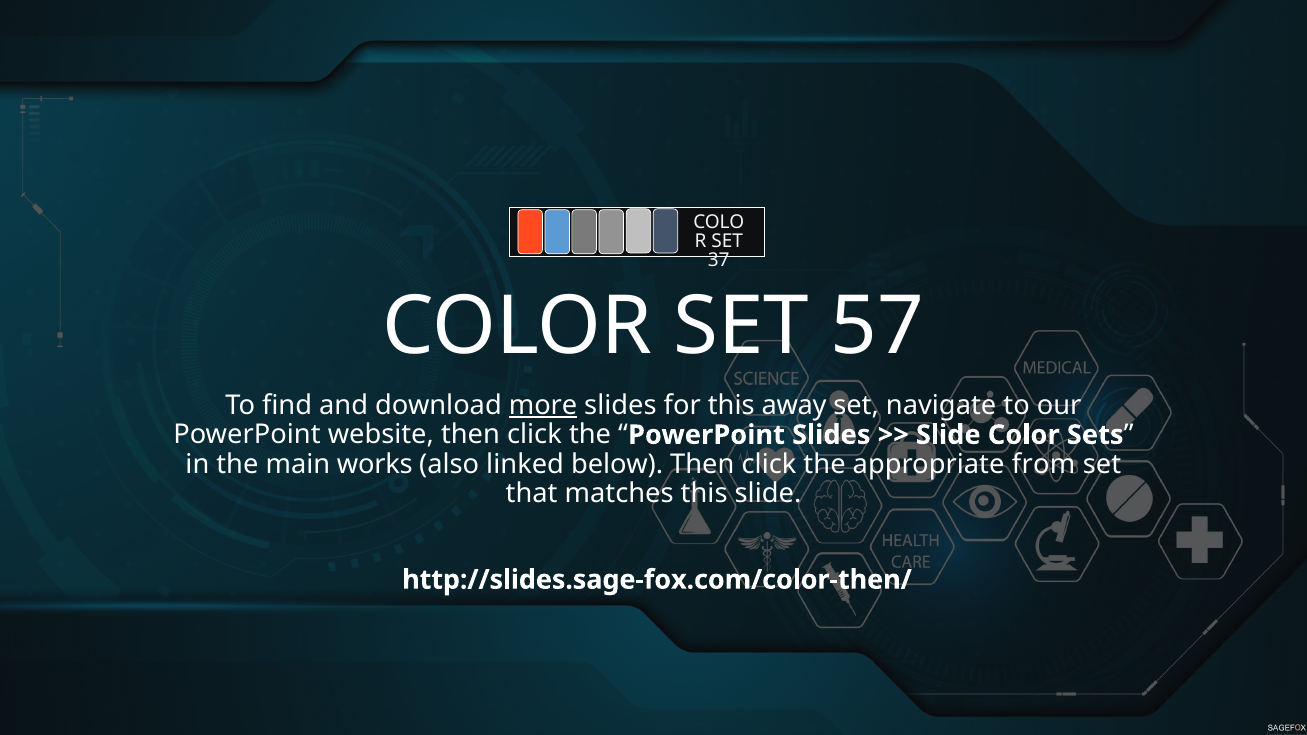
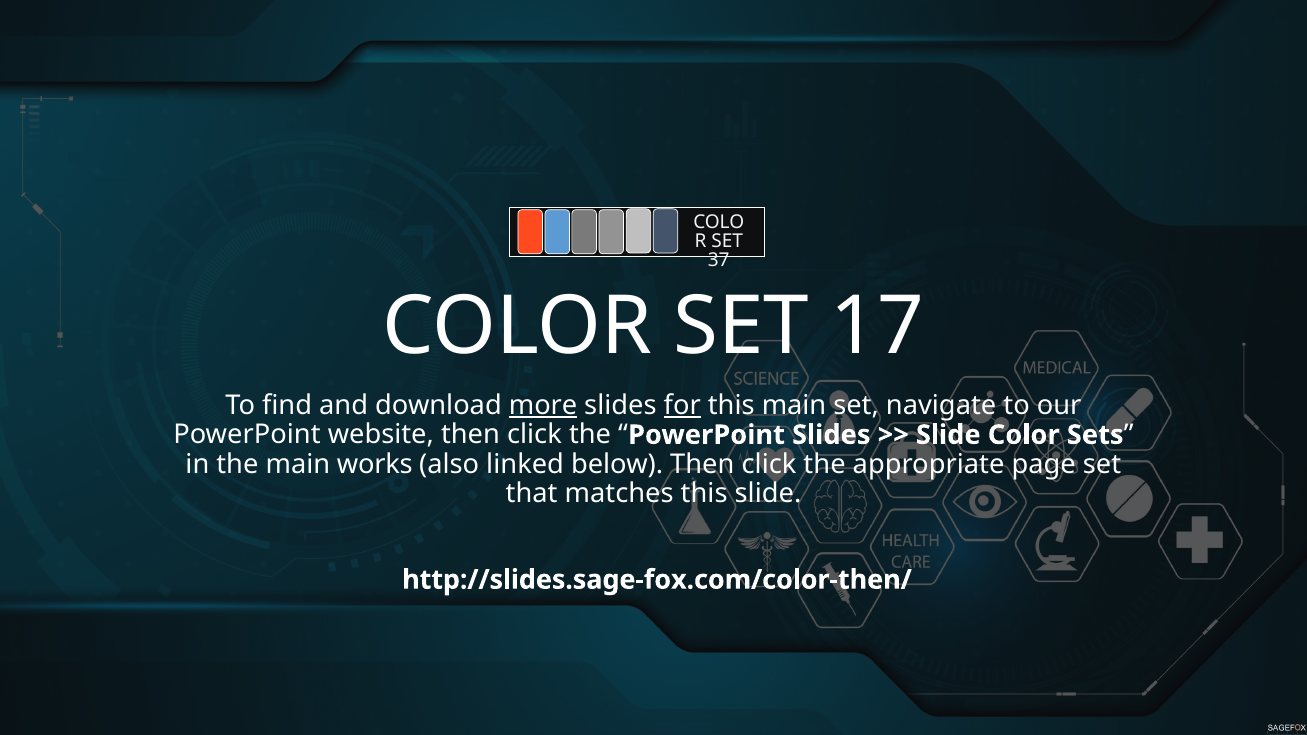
57: 57 -> 17
for underline: none -> present
this away: away -> main
from: from -> page
